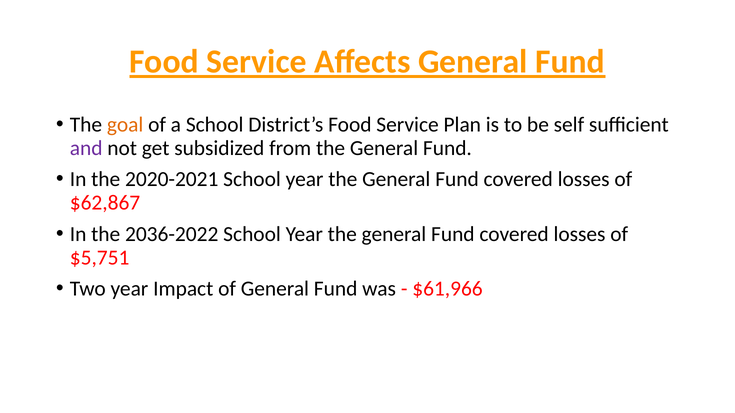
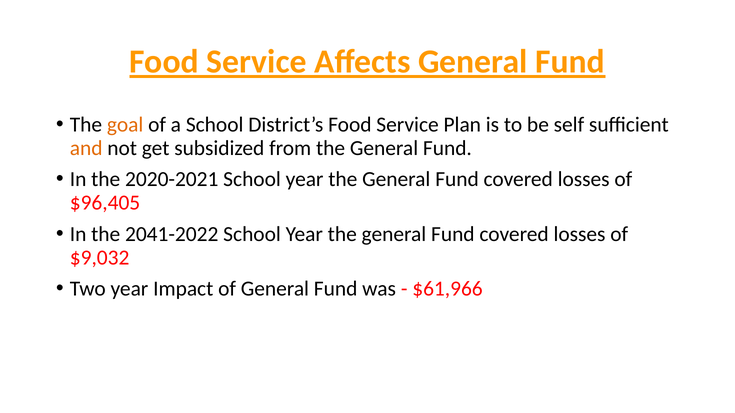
and colour: purple -> orange
$62,867: $62,867 -> $96,405
2036-2022: 2036-2022 -> 2041-2022
$5,751: $5,751 -> $9,032
